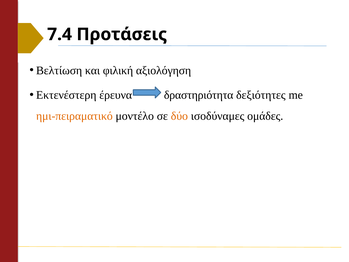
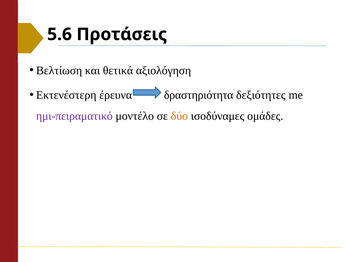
7.4: 7.4 -> 5.6
φιλική: φιλική -> θετικά
ημι-πειραματικό colour: orange -> purple
